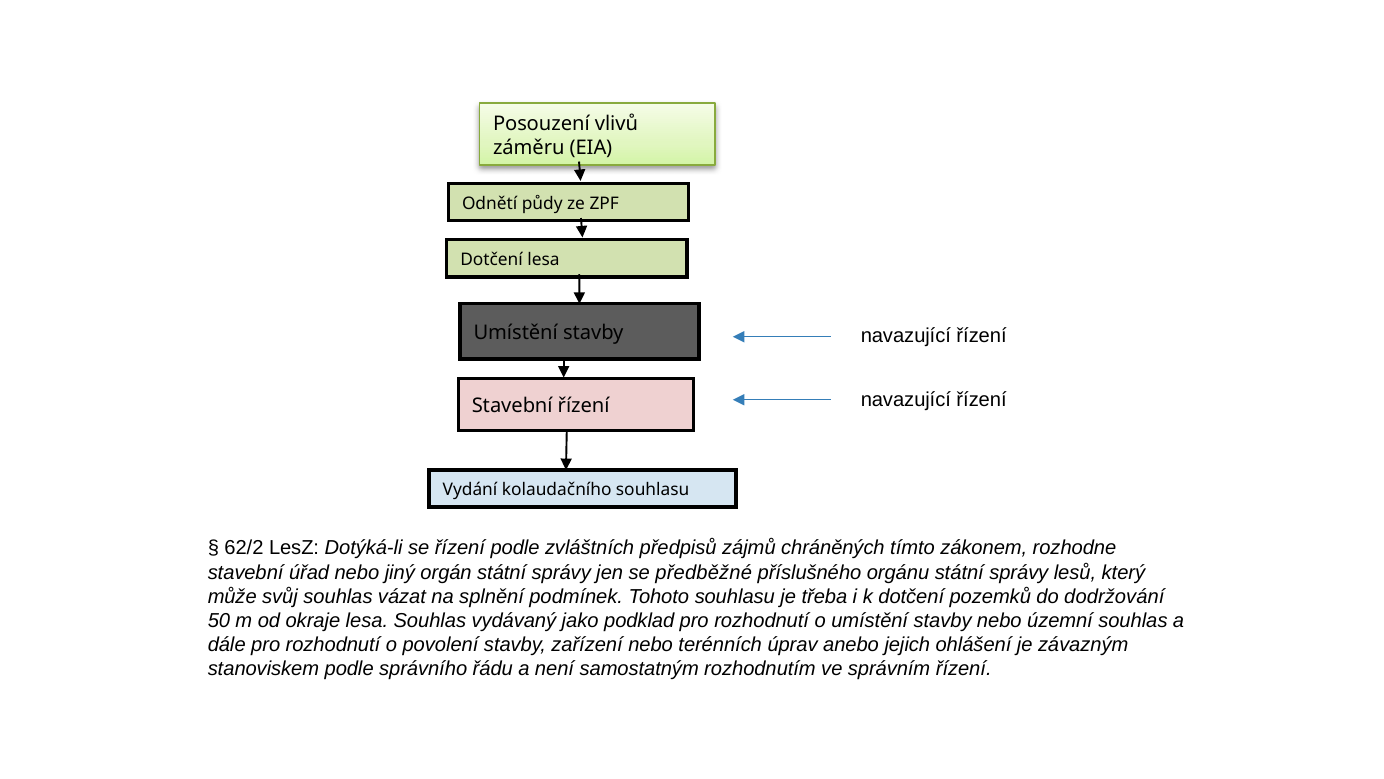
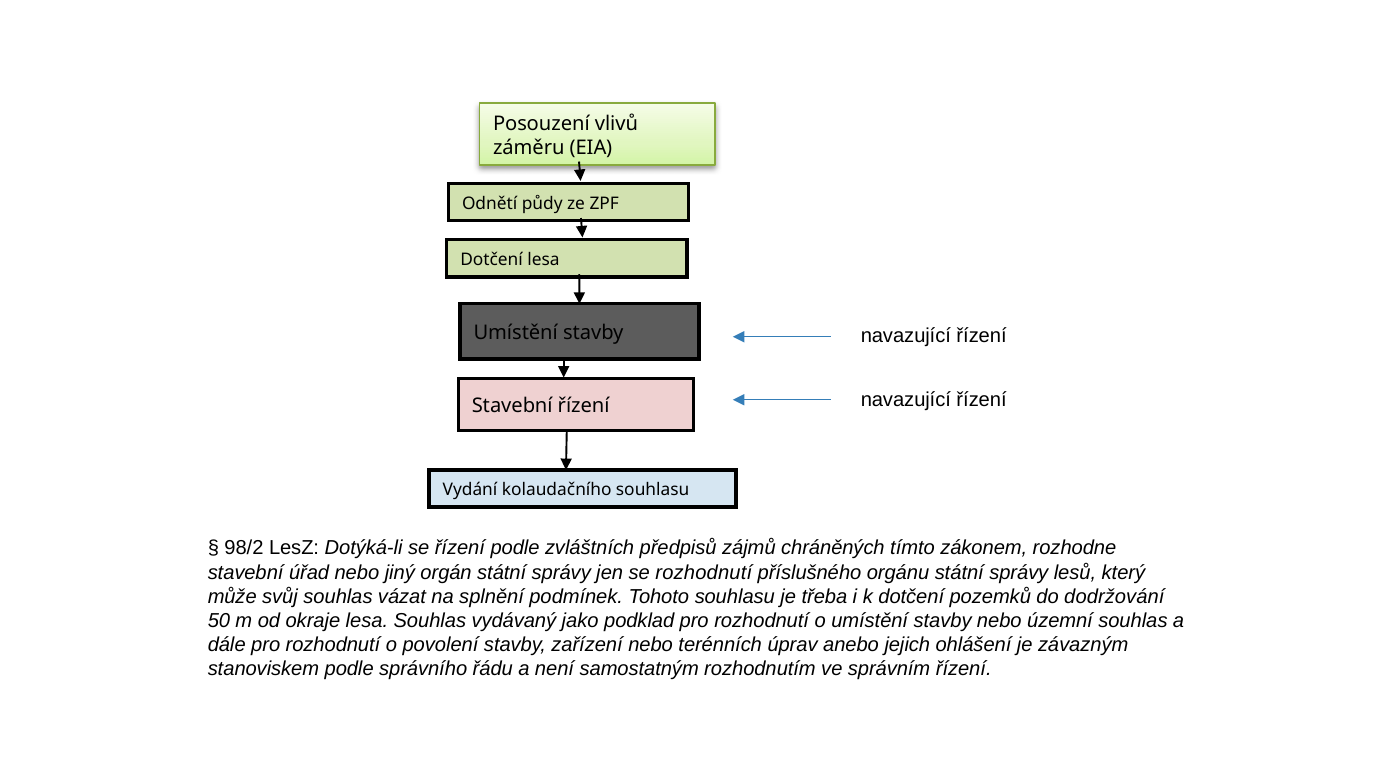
62/2: 62/2 -> 98/2
se předběžné: předběžné -> rozhodnutí
